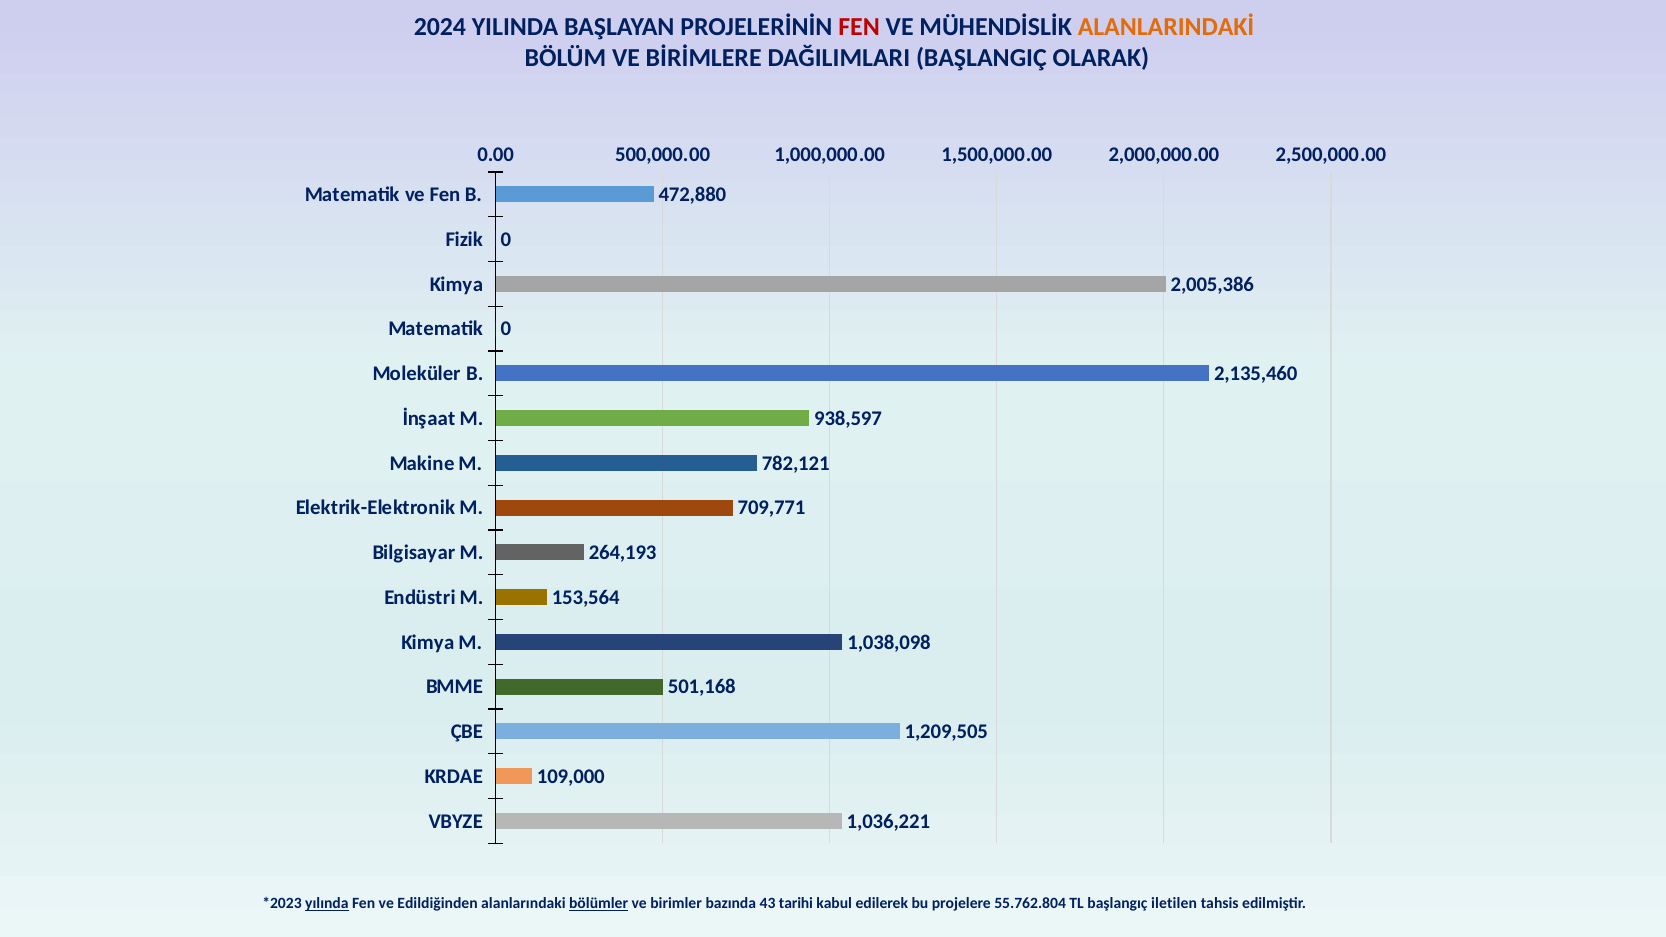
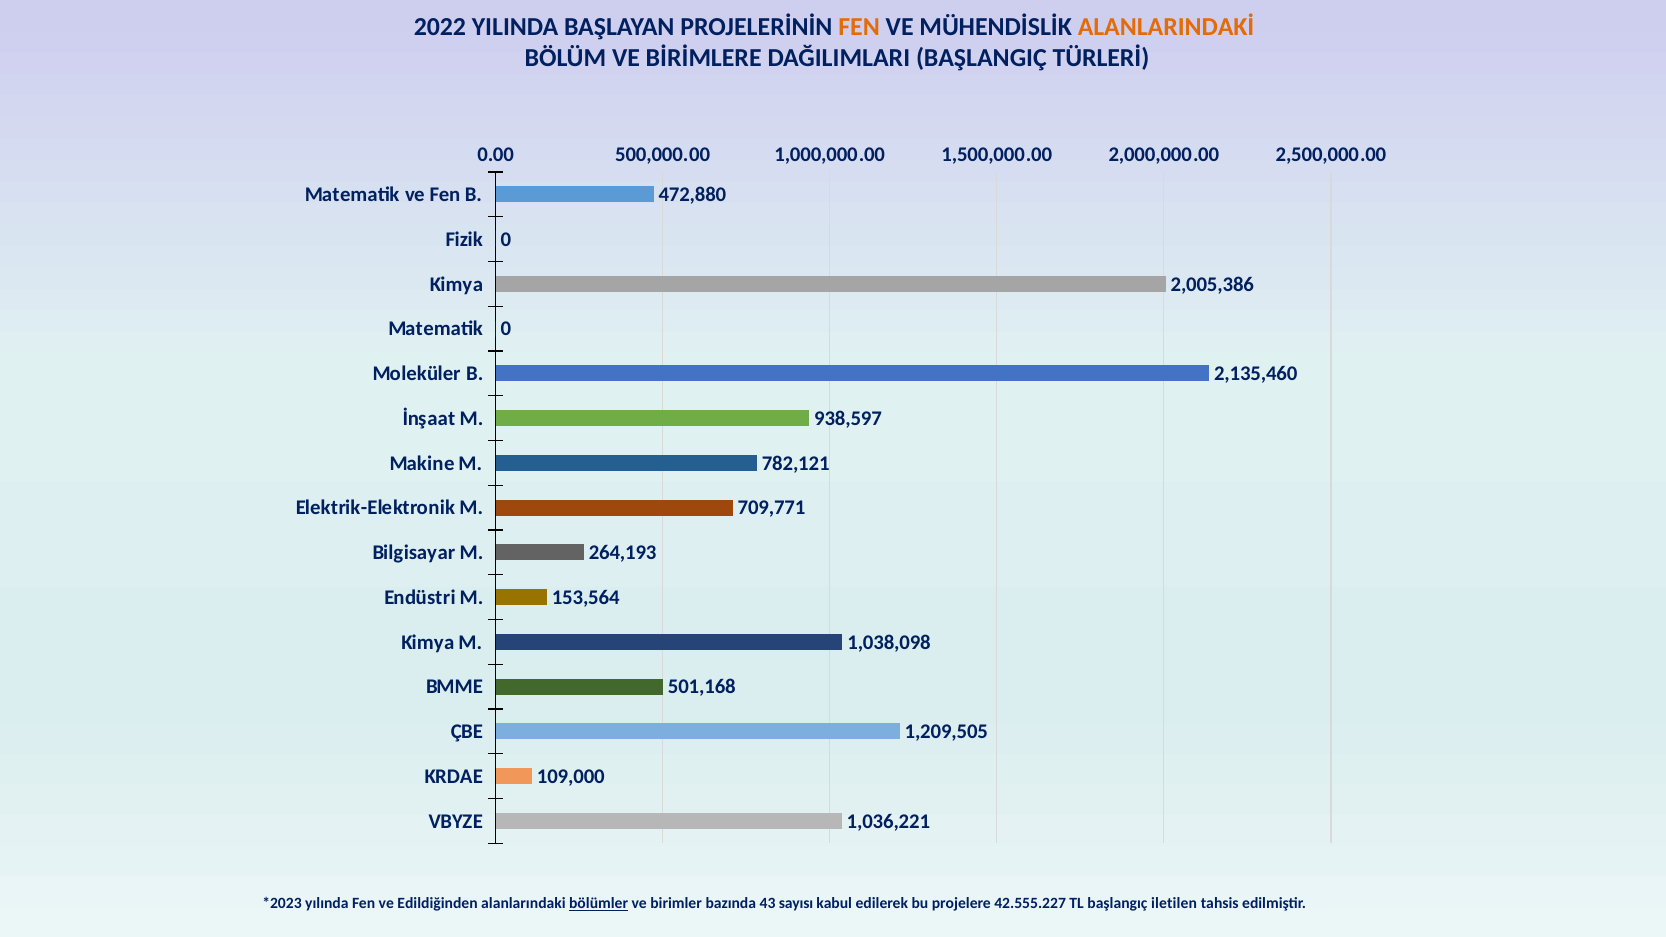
2024: 2024 -> 2022
FEN at (859, 27) colour: red -> orange
OLARAK: OLARAK -> TÜRLERİ
yılında underline: present -> none
tarihi: tarihi -> sayısı
55.762.804: 55.762.804 -> 42.555.227
